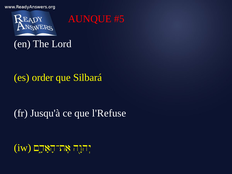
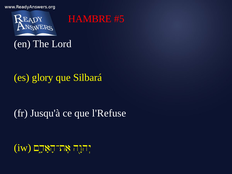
AUNQUE: AUNQUE -> HAMBRE
order: order -> glory
